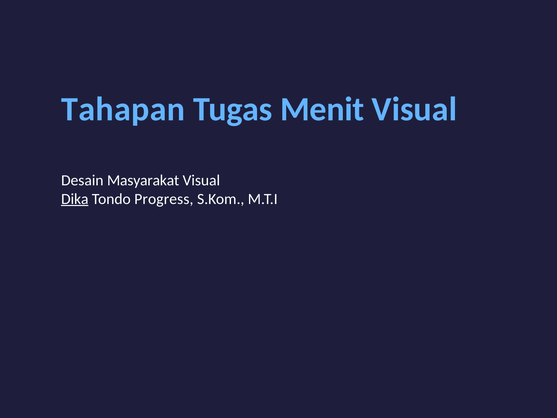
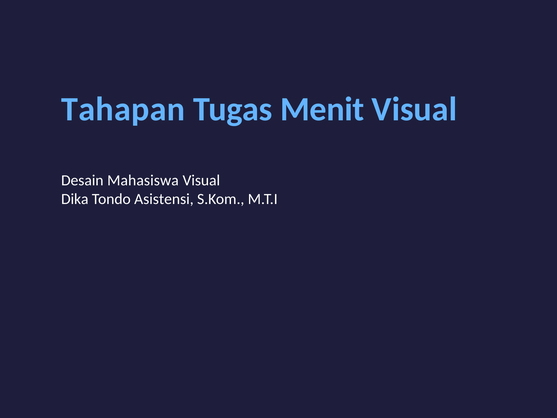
Masyarakat: Masyarakat -> Mahasiswa
Dika underline: present -> none
Progress: Progress -> Asistensi
